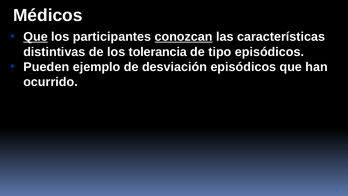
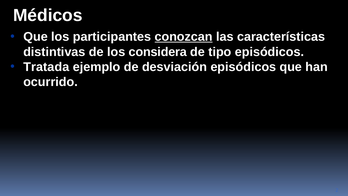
Que at (36, 37) underline: present -> none
tolerancia: tolerancia -> considera
Pueden: Pueden -> Tratada
